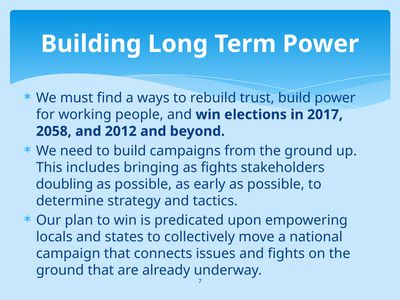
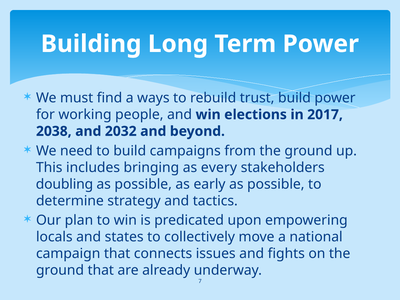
2058: 2058 -> 2038
2012: 2012 -> 2032
as fights: fights -> every
